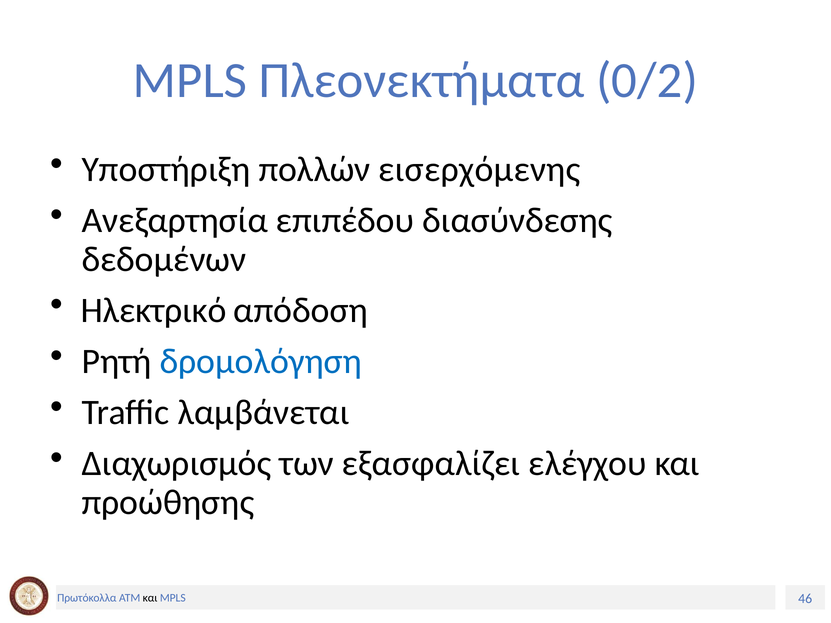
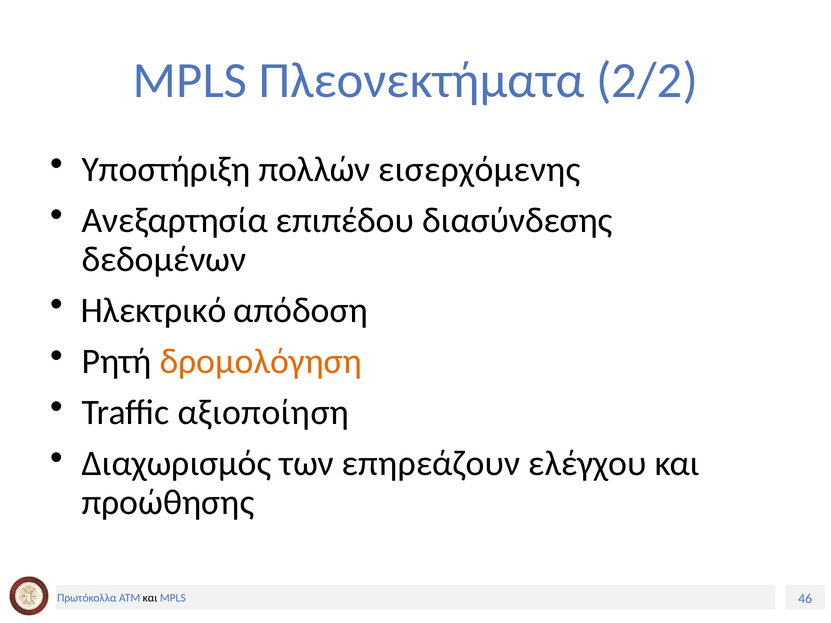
0/2: 0/2 -> 2/2
δρομολόγηση colour: blue -> orange
λαμβάνεται: λαμβάνεται -> αξιοποίηση
εξασφαλίζει: εξασφαλίζει -> επηρεάζουν
